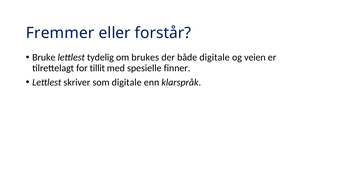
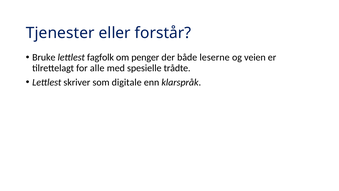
Fremmer: Fremmer -> Tjenester
tydelig: tydelig -> fagfolk
brukes: brukes -> penger
både digitale: digitale -> leserne
tillit: tillit -> alle
finner: finner -> trådte
